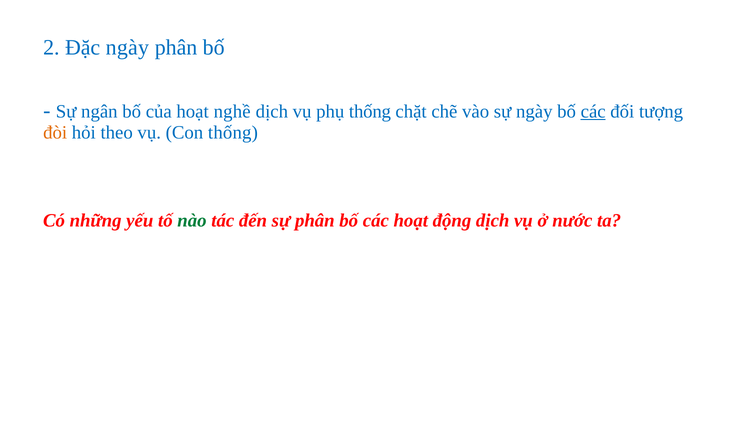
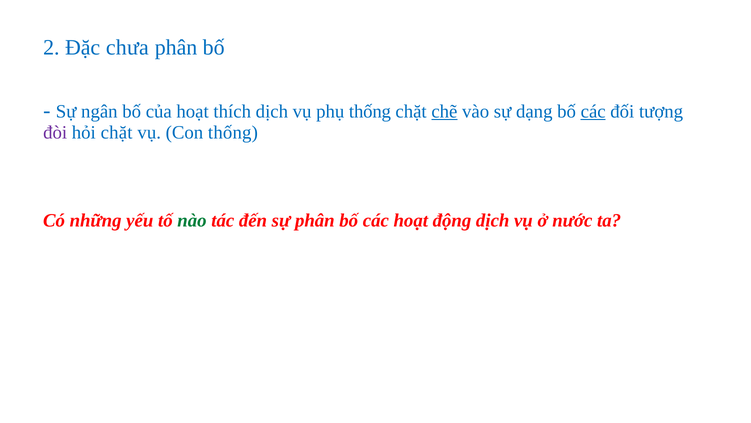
Đặc ngày: ngày -> chưa
nghề: nghề -> thích
chẽ underline: none -> present
sự ngày: ngày -> dạng
đòi colour: orange -> purple
hỏi theo: theo -> chặt
